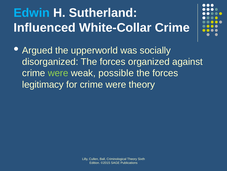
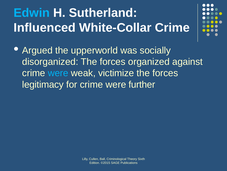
were at (58, 73) colour: light green -> light blue
possible: possible -> victimize
were theory: theory -> further
